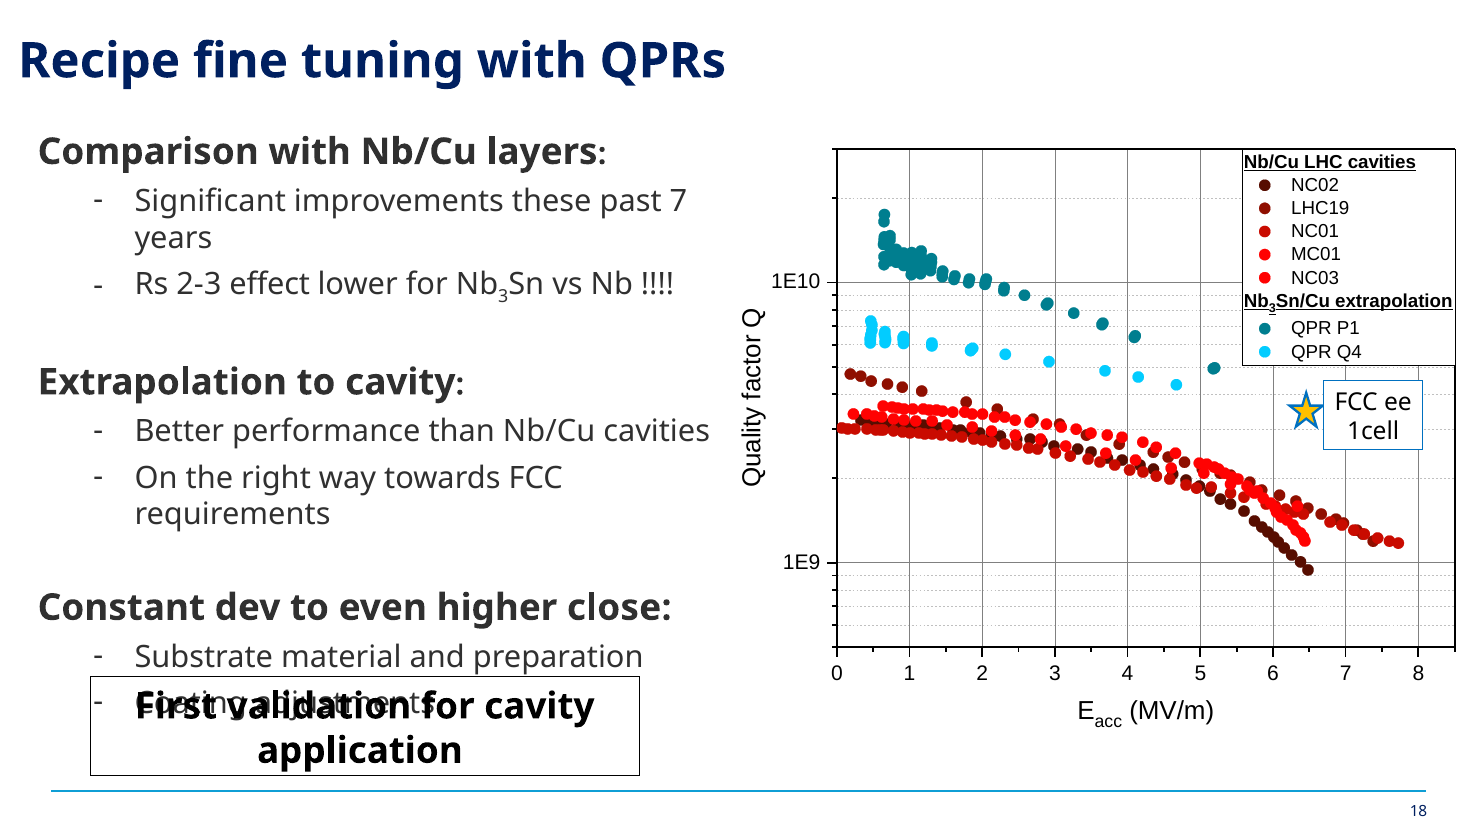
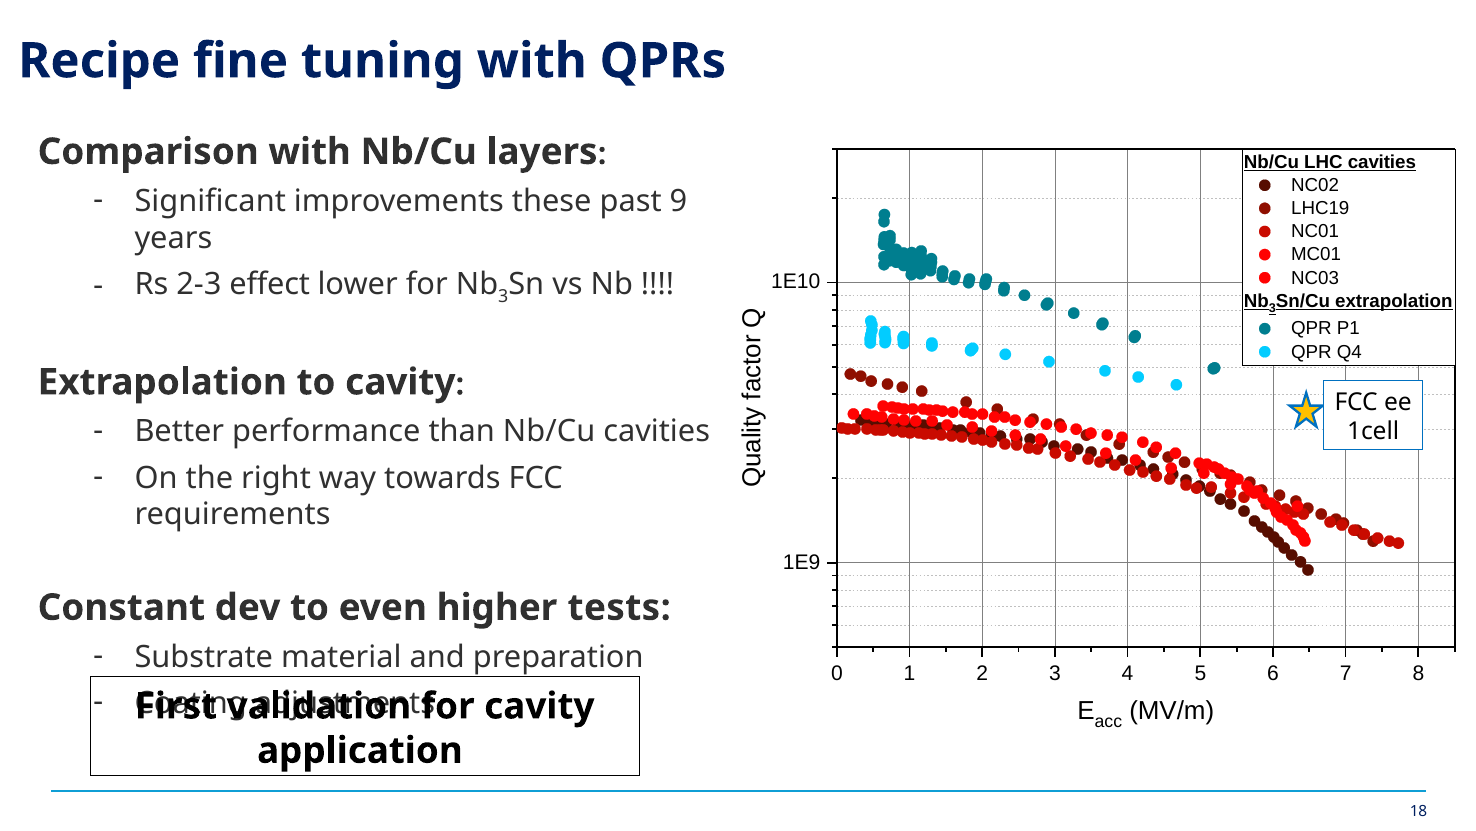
past 7: 7 -> 9
close: close -> tests
